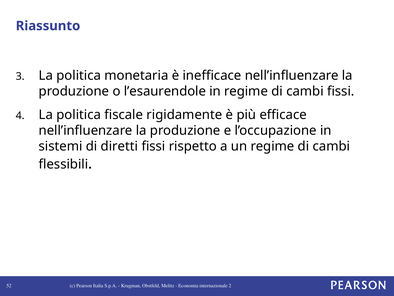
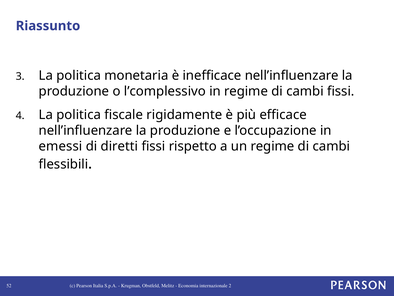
l’esaurendole: l’esaurendole -> l’complessivo
sistemi: sistemi -> emessi
